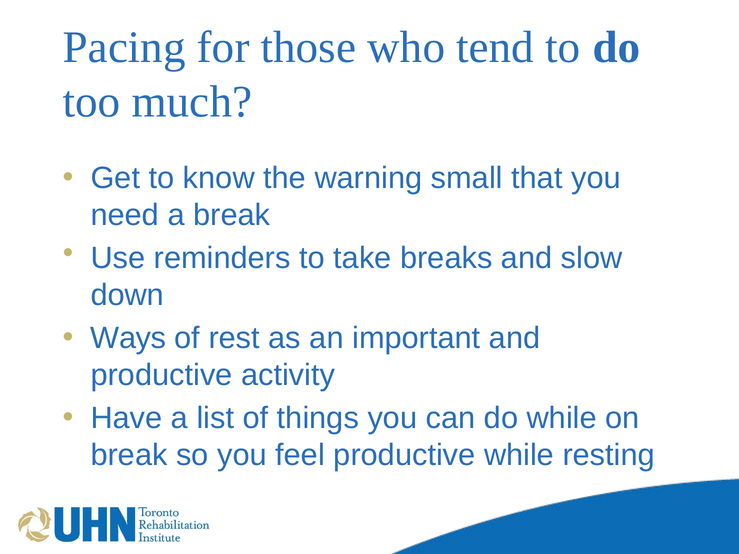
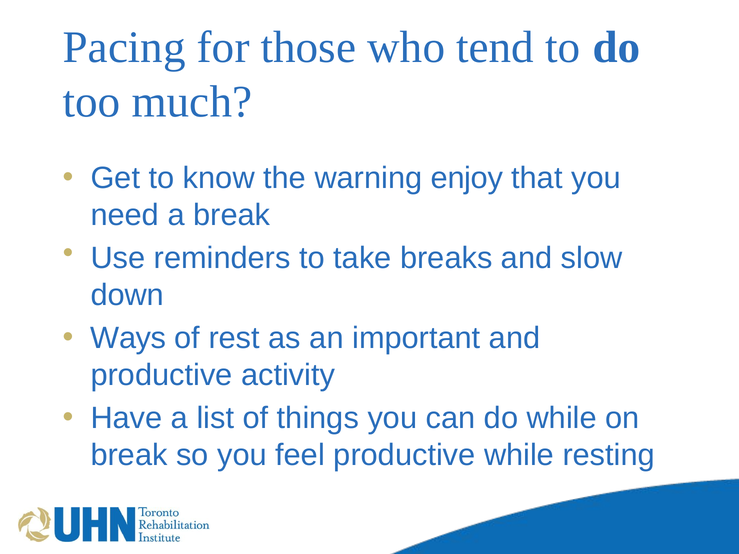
small: small -> enjoy
